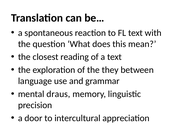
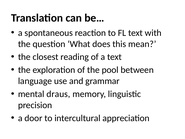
they: they -> pool
